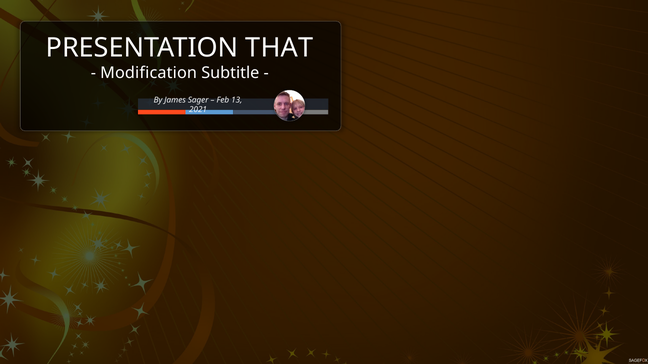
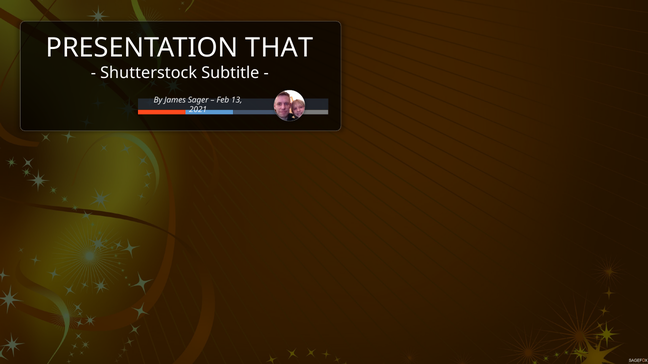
Modification: Modification -> Shutterstock
